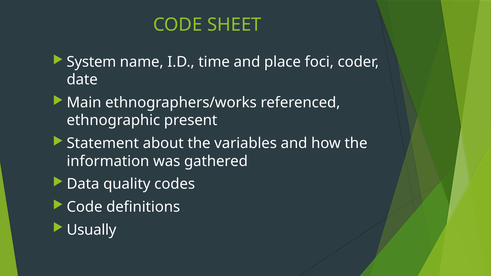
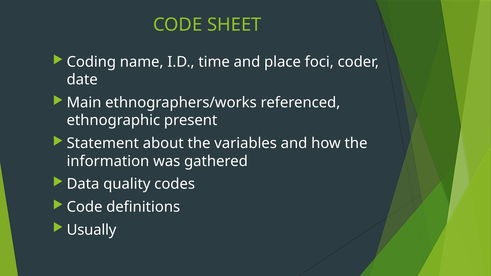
System: System -> Coding
